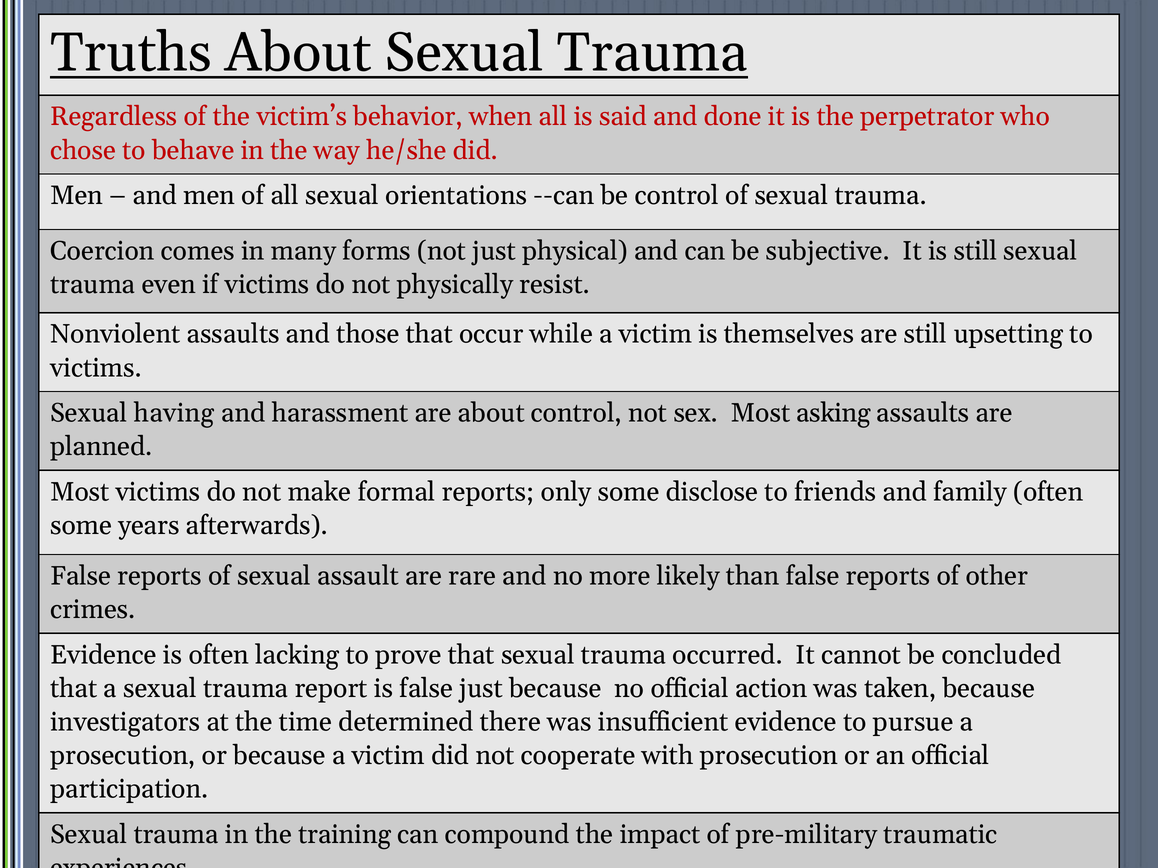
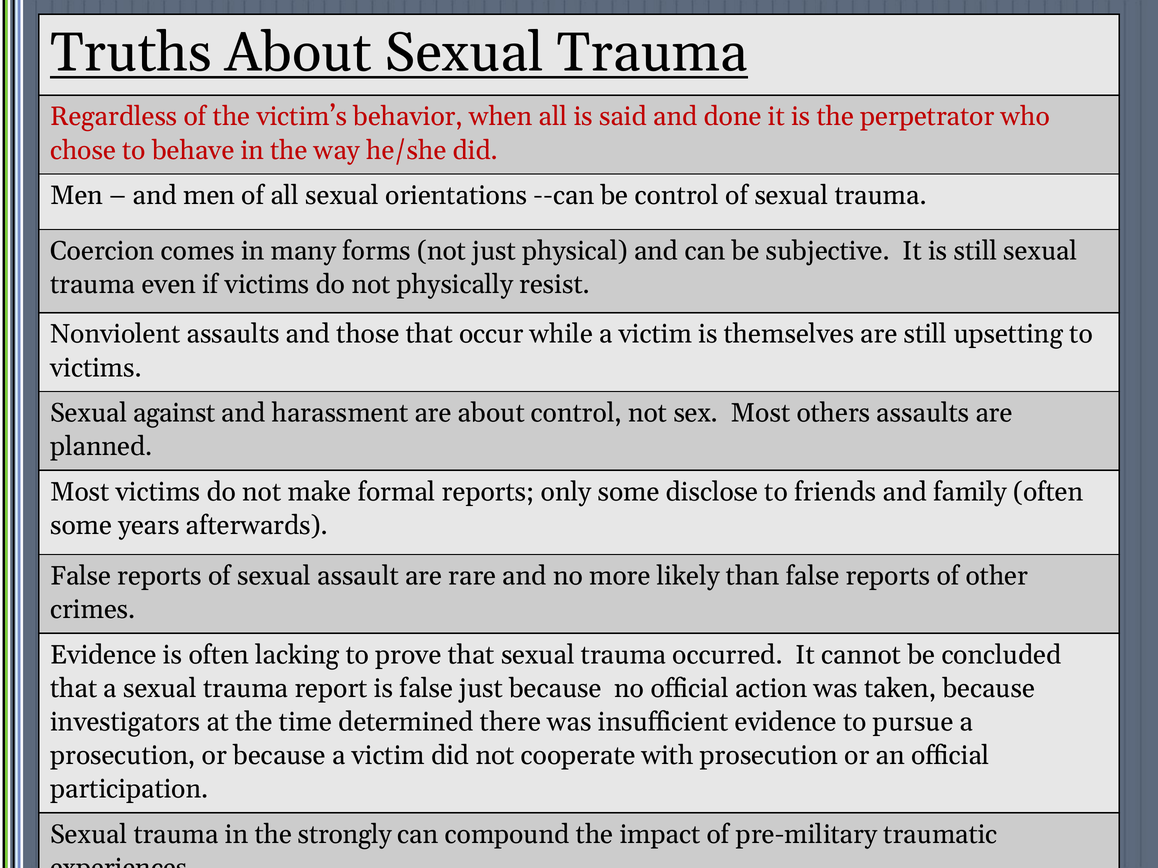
having: having -> against
asking: asking -> others
training: training -> strongly
